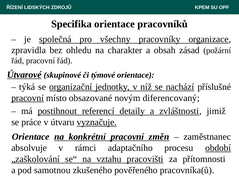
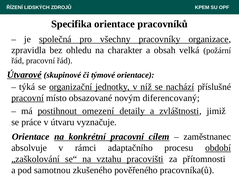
zásad: zásad -> velká
referencí: referencí -> omezení
vyznačuje underline: present -> none
změn: změn -> cílem
